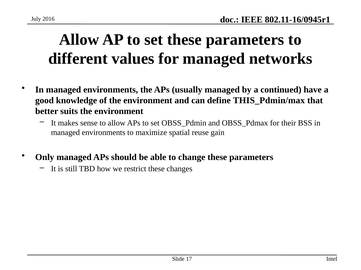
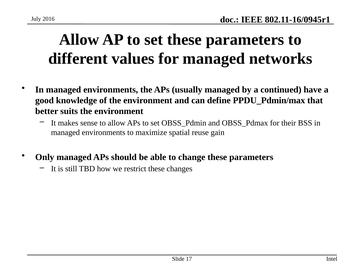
THIS_Pdmin/max: THIS_Pdmin/max -> PPDU_Pdmin/max
